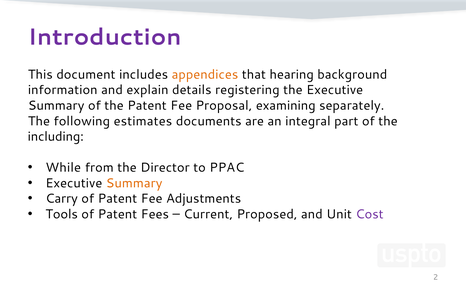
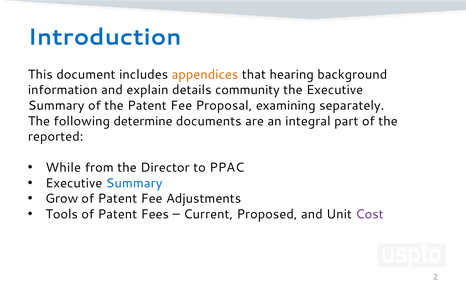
Introduction colour: purple -> blue
registering: registering -> community
estimates: estimates -> determine
including: including -> reported
Summary at (134, 183) colour: orange -> blue
Carry: Carry -> Grow
